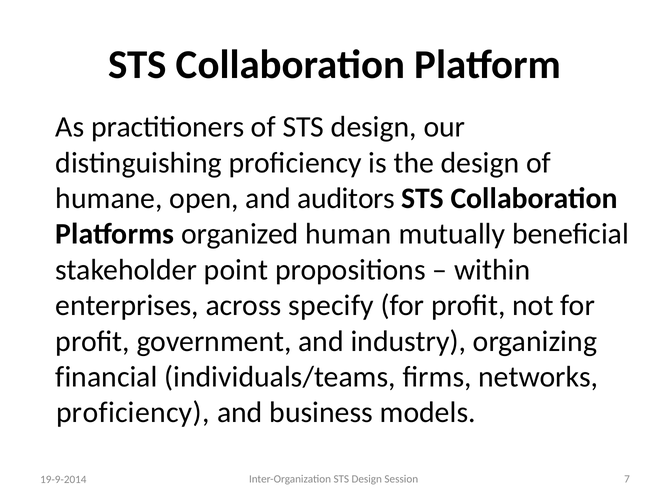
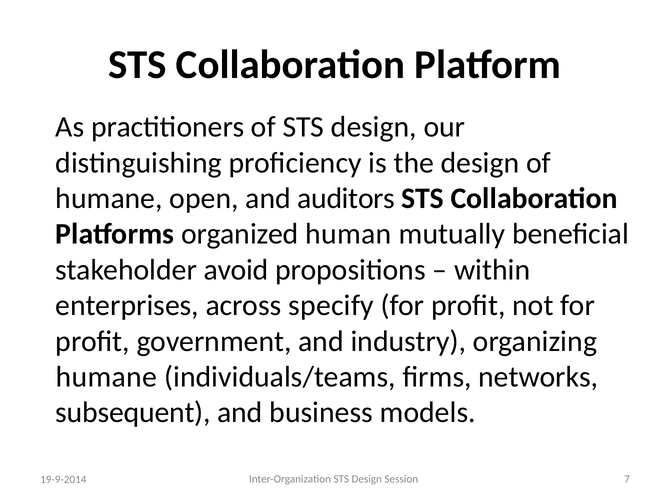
point: point -> avoid
financial at (107, 377): financial -> humane
proficiency at (133, 413): proficiency -> subsequent
